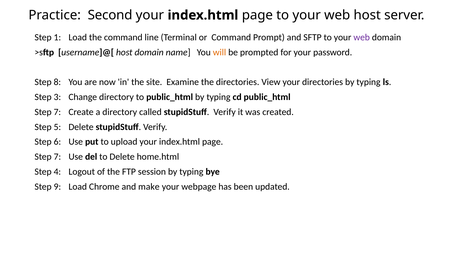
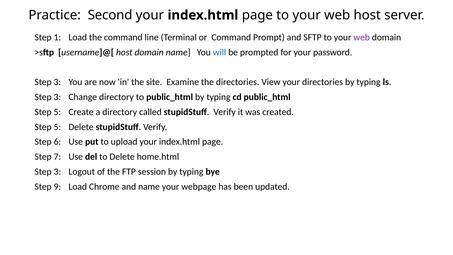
will colour: orange -> blue
8 at (57, 82): 8 -> 3
7 at (57, 112): 7 -> 5
4 at (57, 172): 4 -> 3
and make: make -> name
